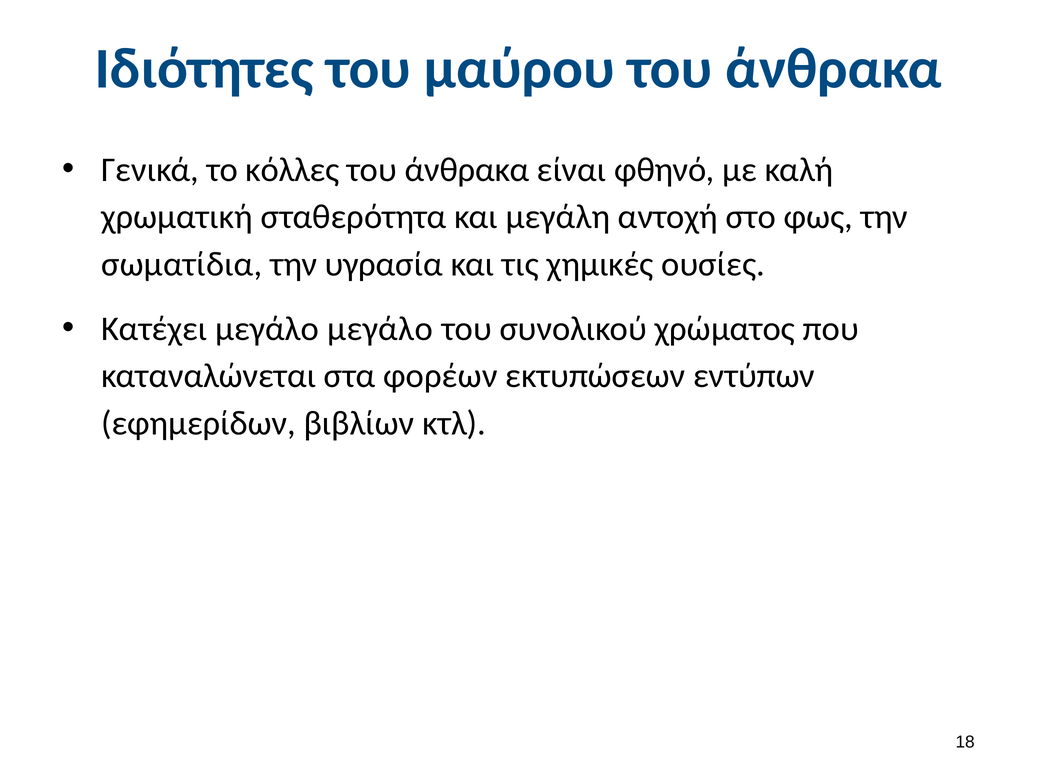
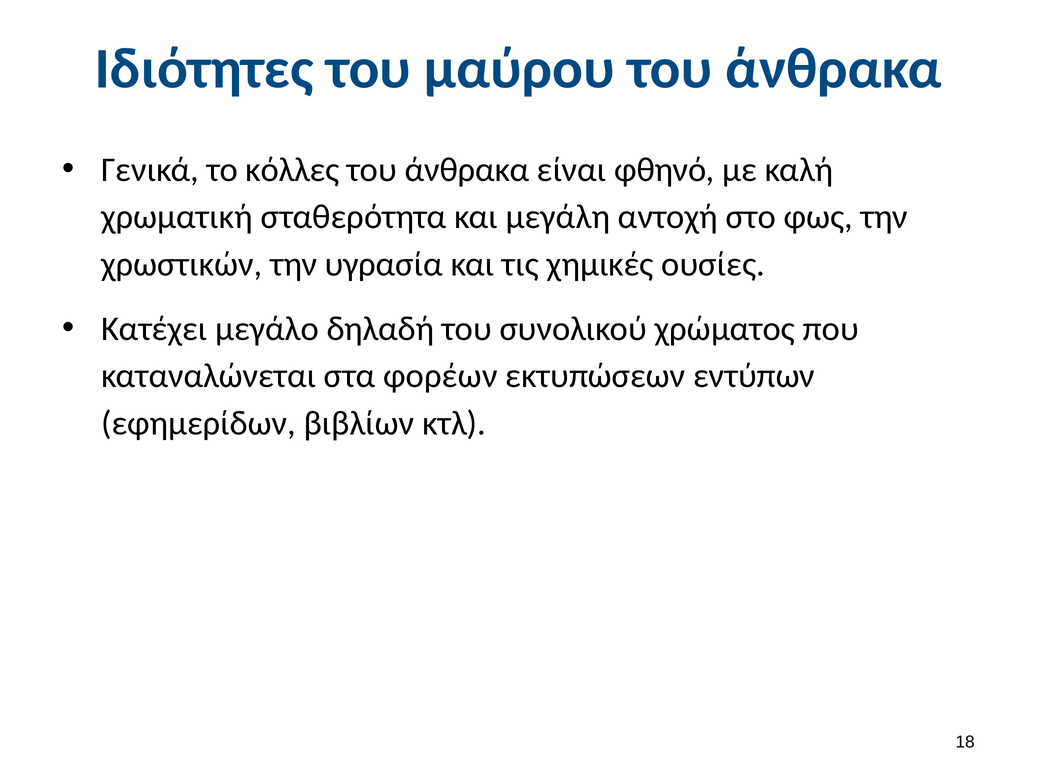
σωματίδια: σωματίδια -> χρωστικών
μεγάλο μεγάλο: μεγάλο -> δηλαδή
